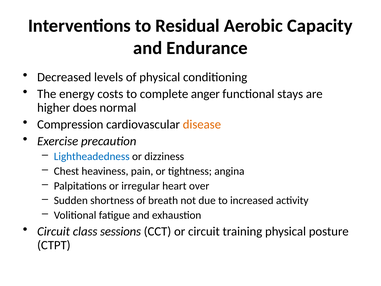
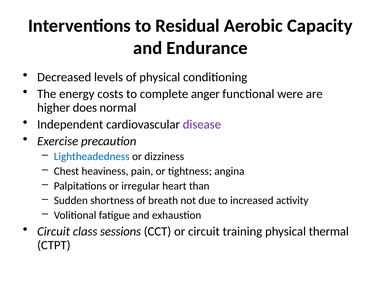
stays: stays -> were
Compression: Compression -> Independent
disease colour: orange -> purple
over: over -> than
posture: posture -> thermal
